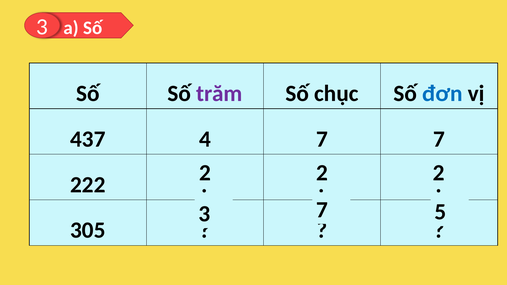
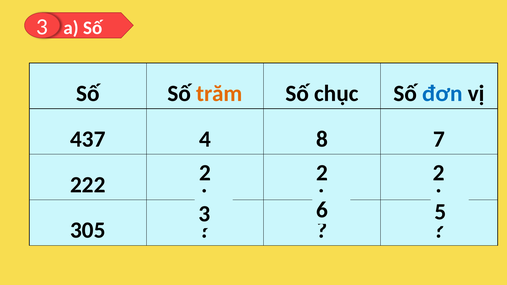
trăm colour: purple -> orange
4 7: 7 -> 8
3 7: 7 -> 6
